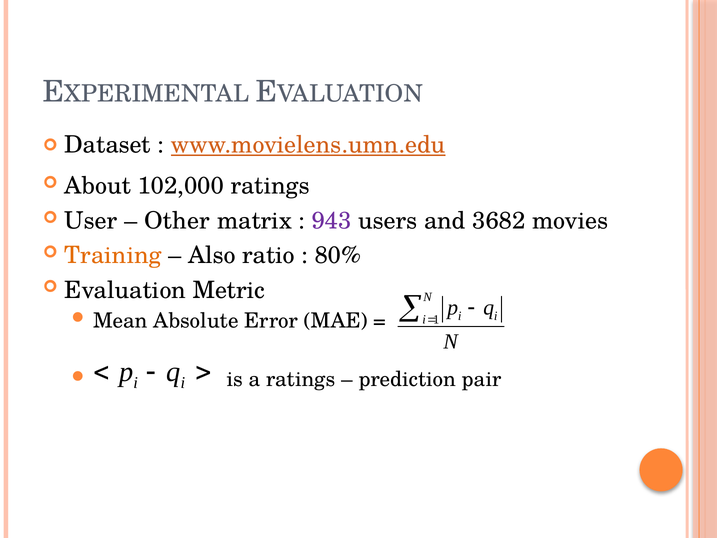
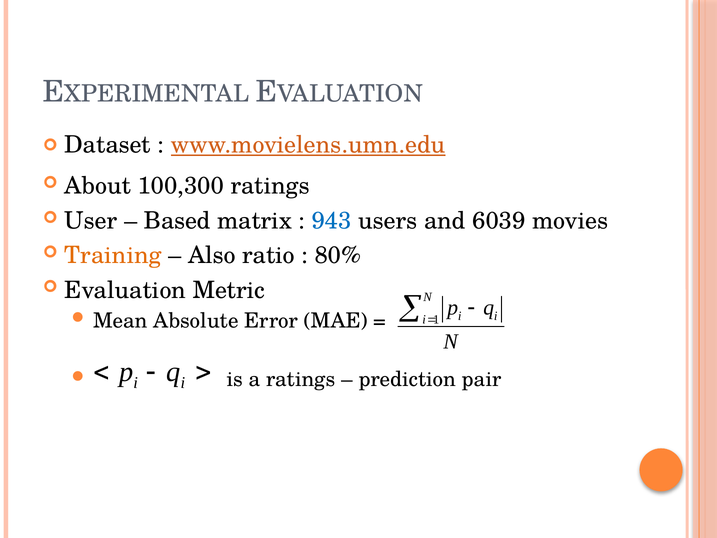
102,000: 102,000 -> 100,300
Other: Other -> Based
943 colour: purple -> blue
3682: 3682 -> 6039
